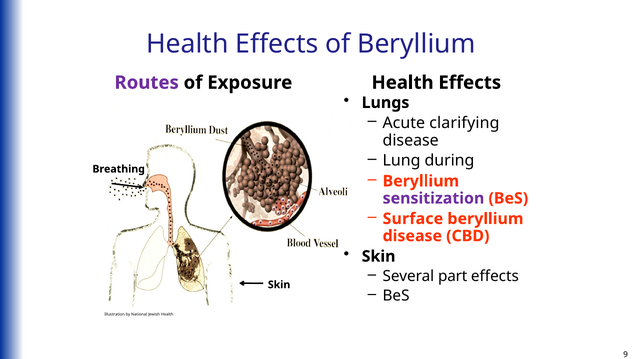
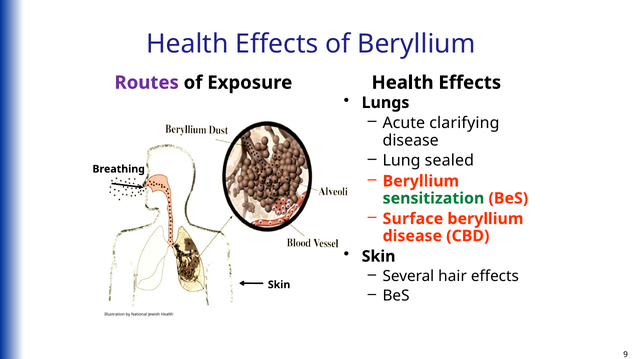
during: during -> sealed
sensitization colour: purple -> green
part: part -> hair
